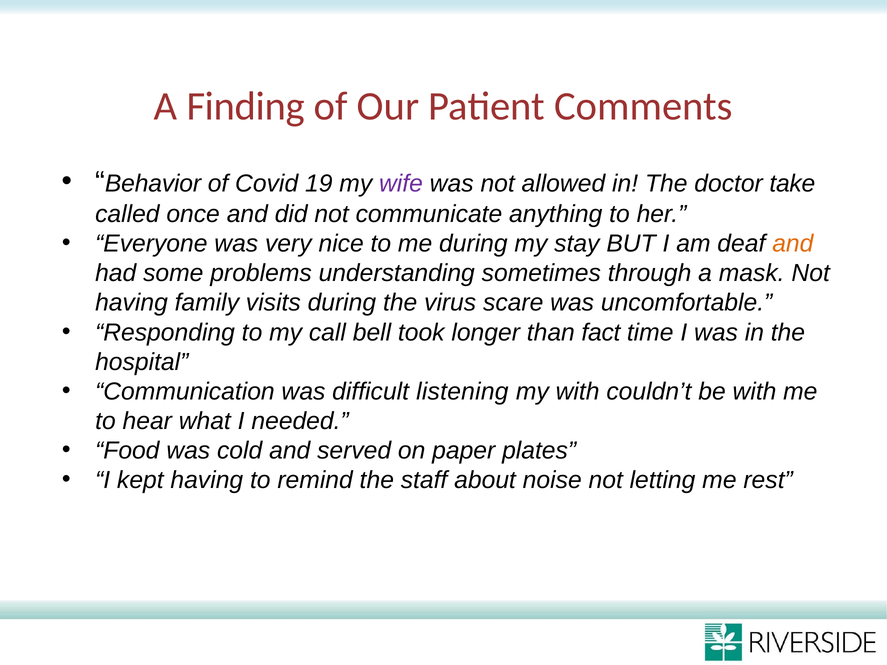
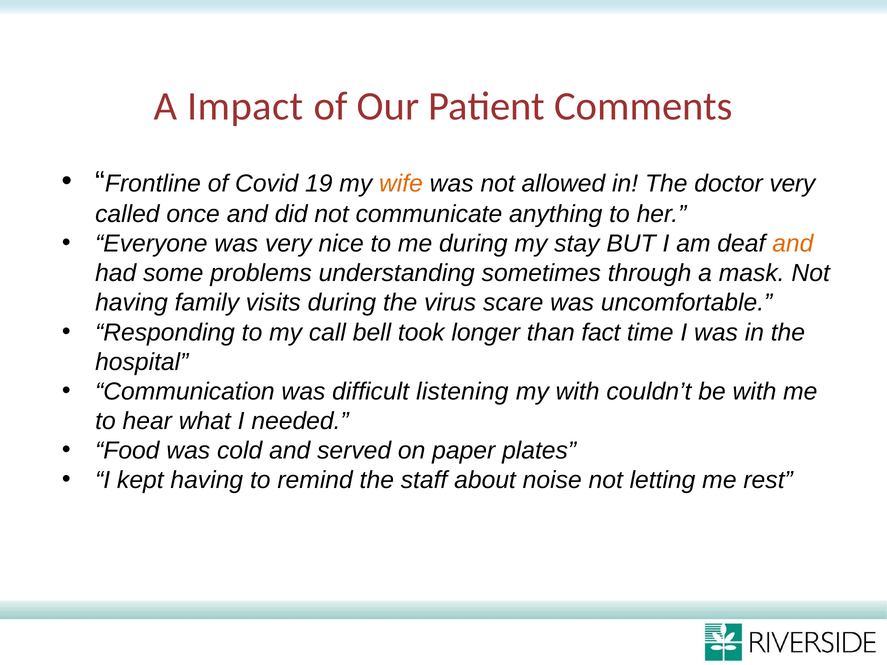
Finding: Finding -> Impact
Behavior: Behavior -> Frontline
wife colour: purple -> orange
doctor take: take -> very
